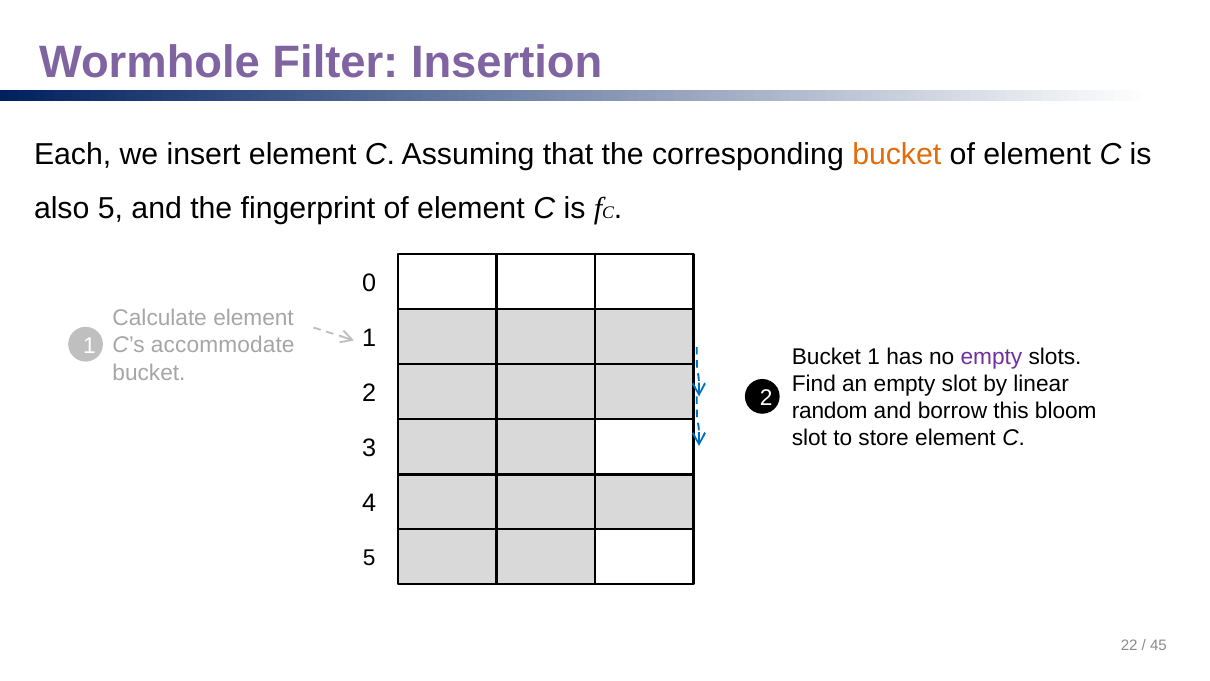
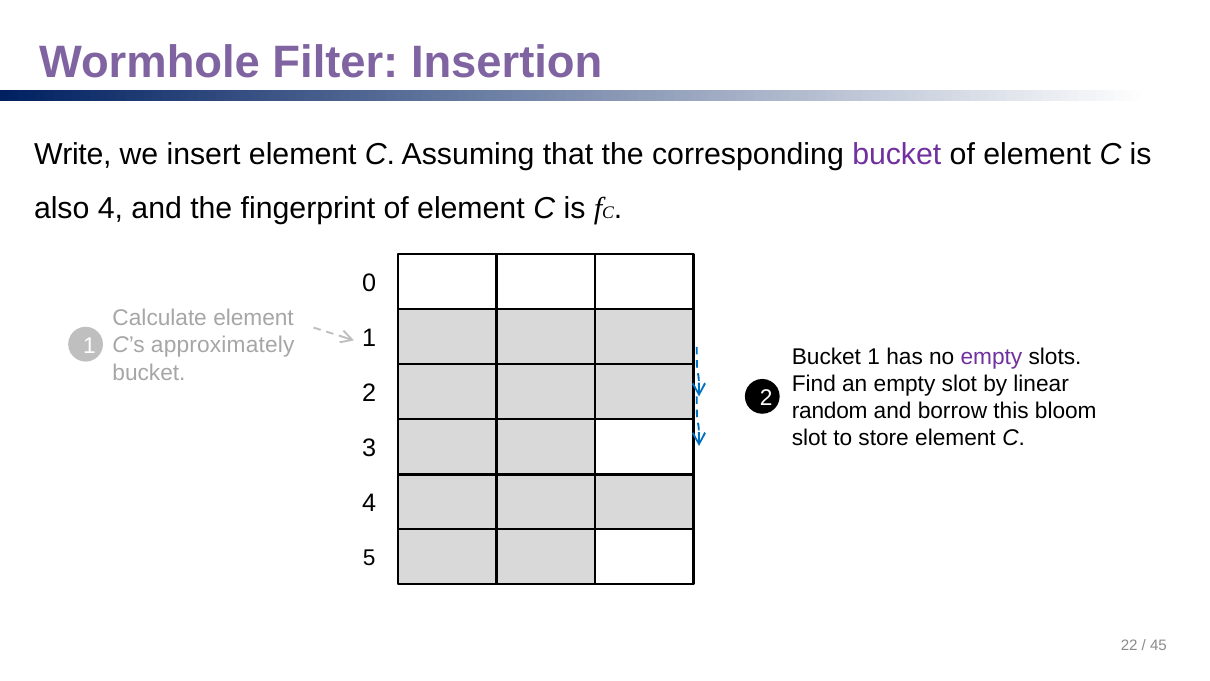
Each: Each -> Write
bucket at (897, 154) colour: orange -> purple
also 5: 5 -> 4
accommodate: accommodate -> approximately
